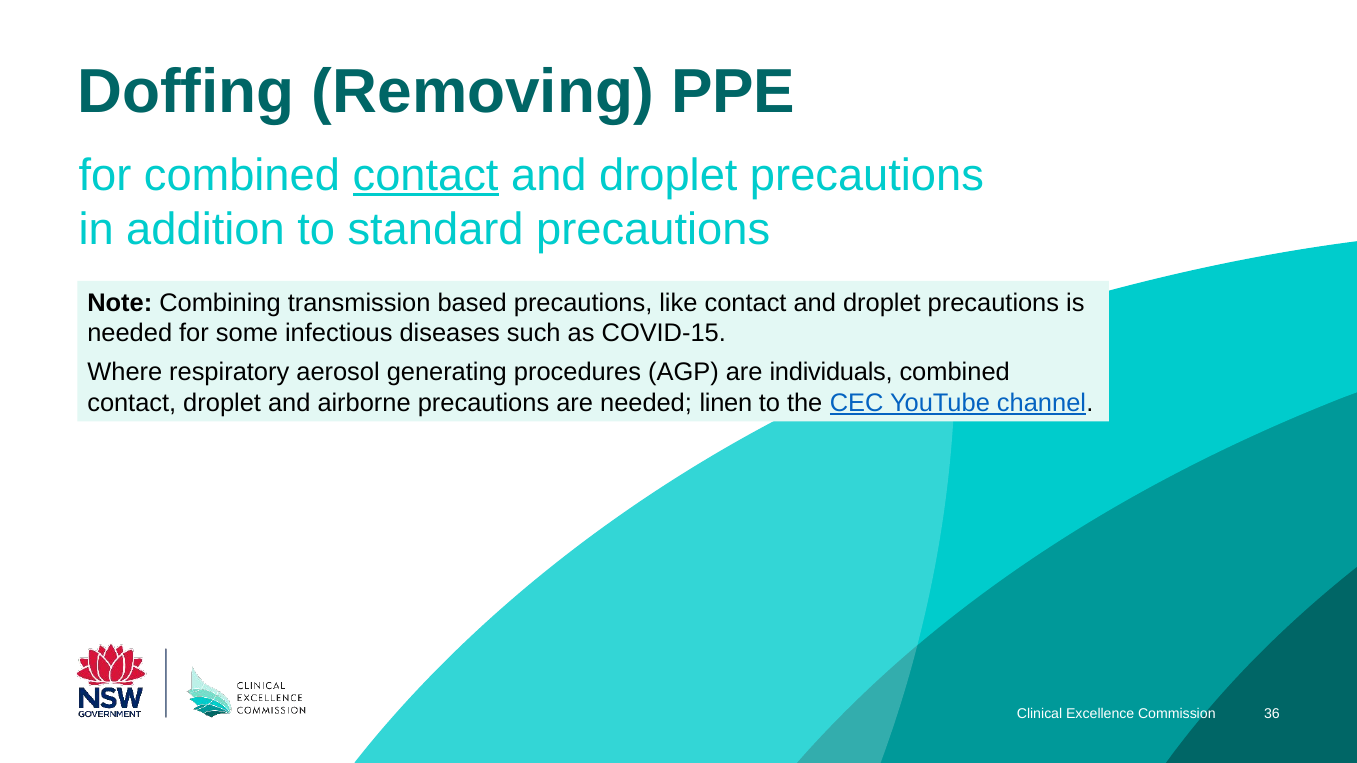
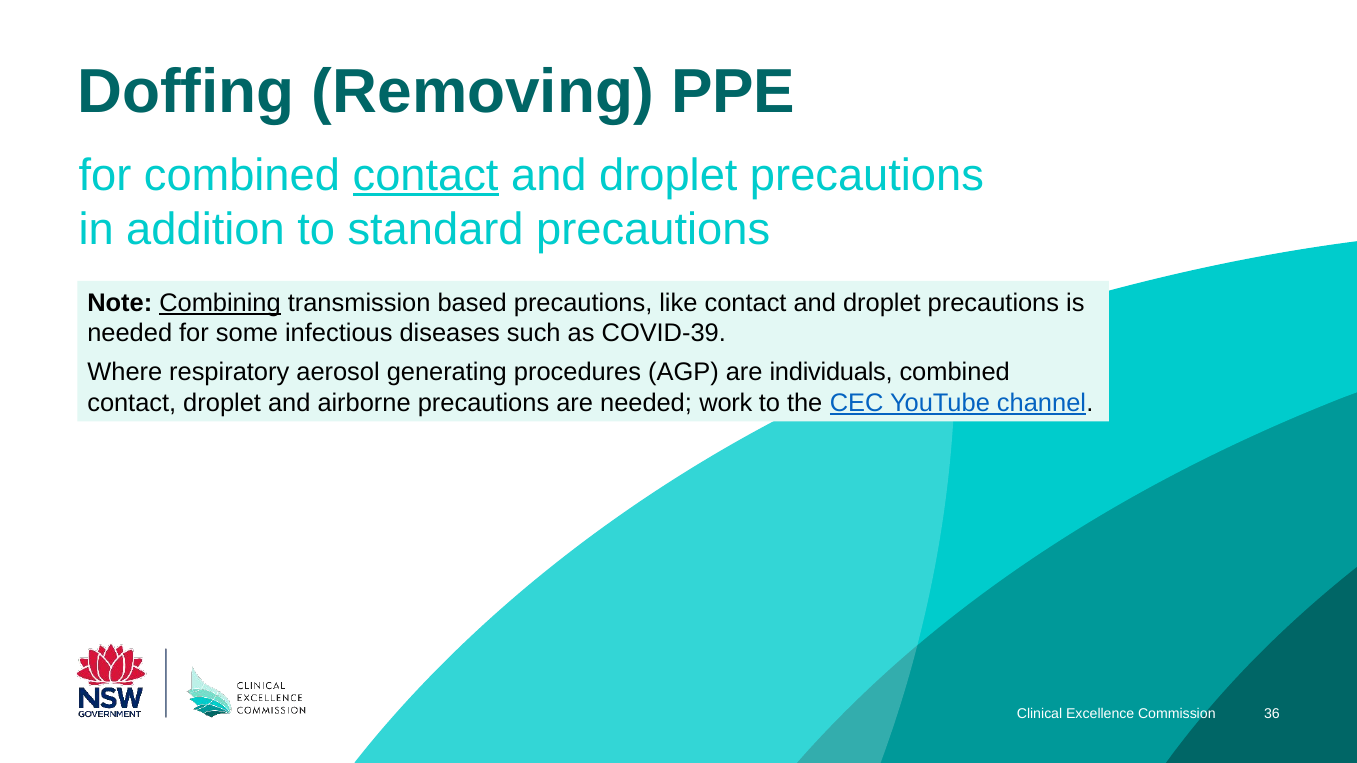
Combining underline: none -> present
COVID-15: COVID-15 -> COVID-39
linen: linen -> work
